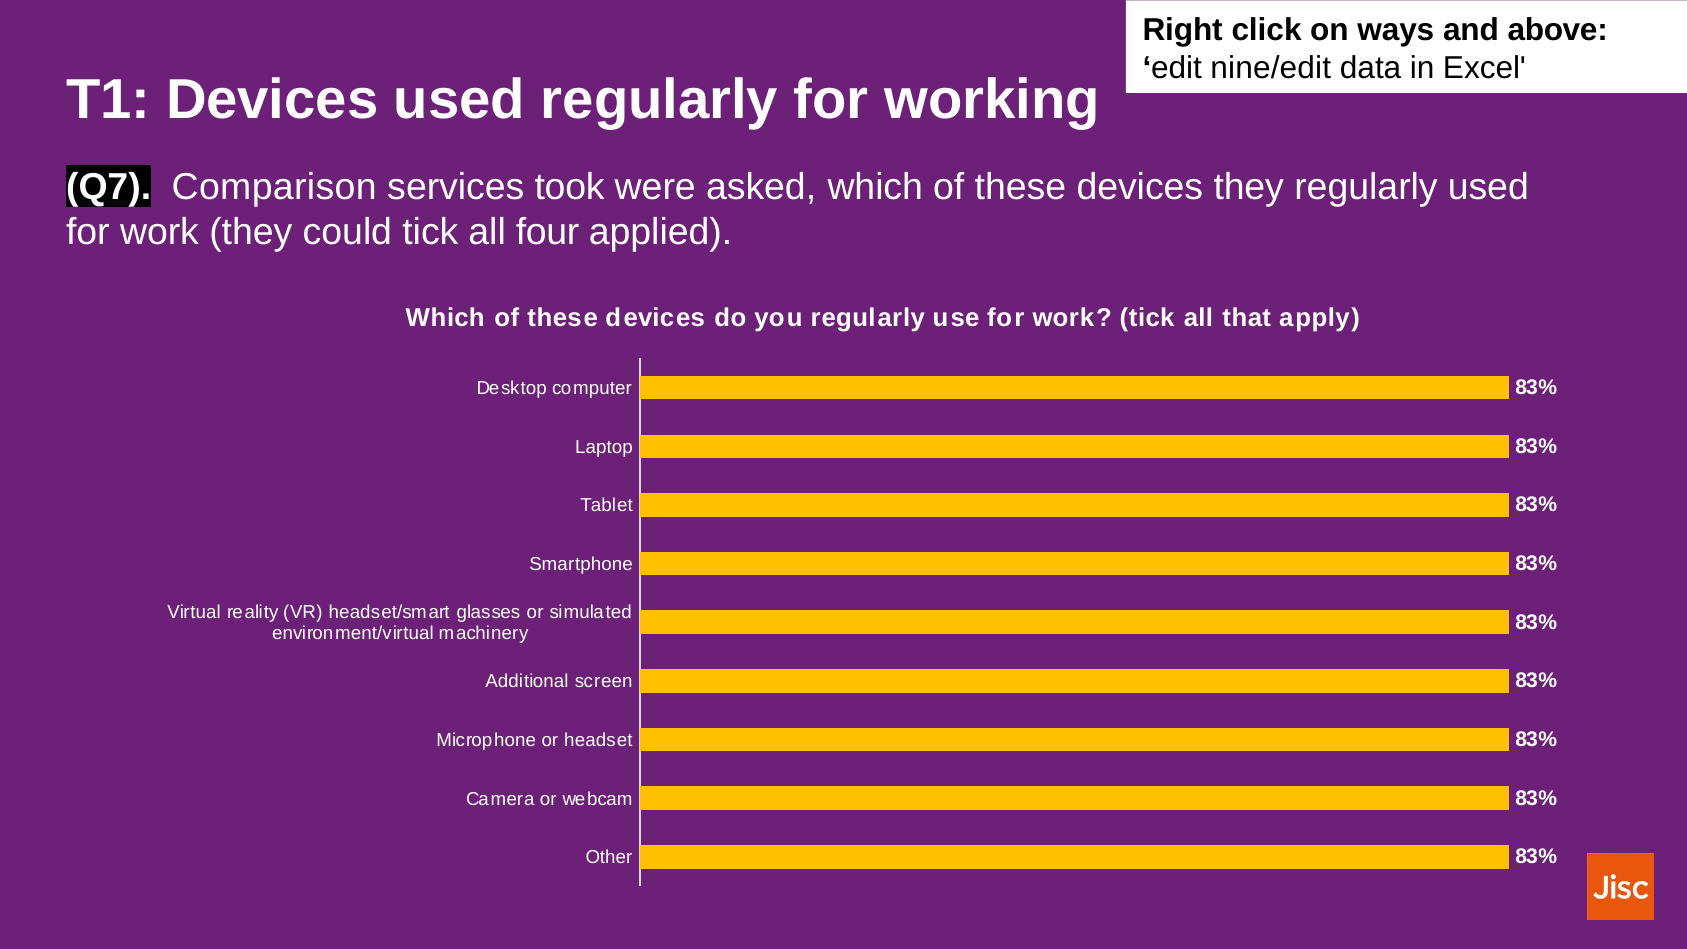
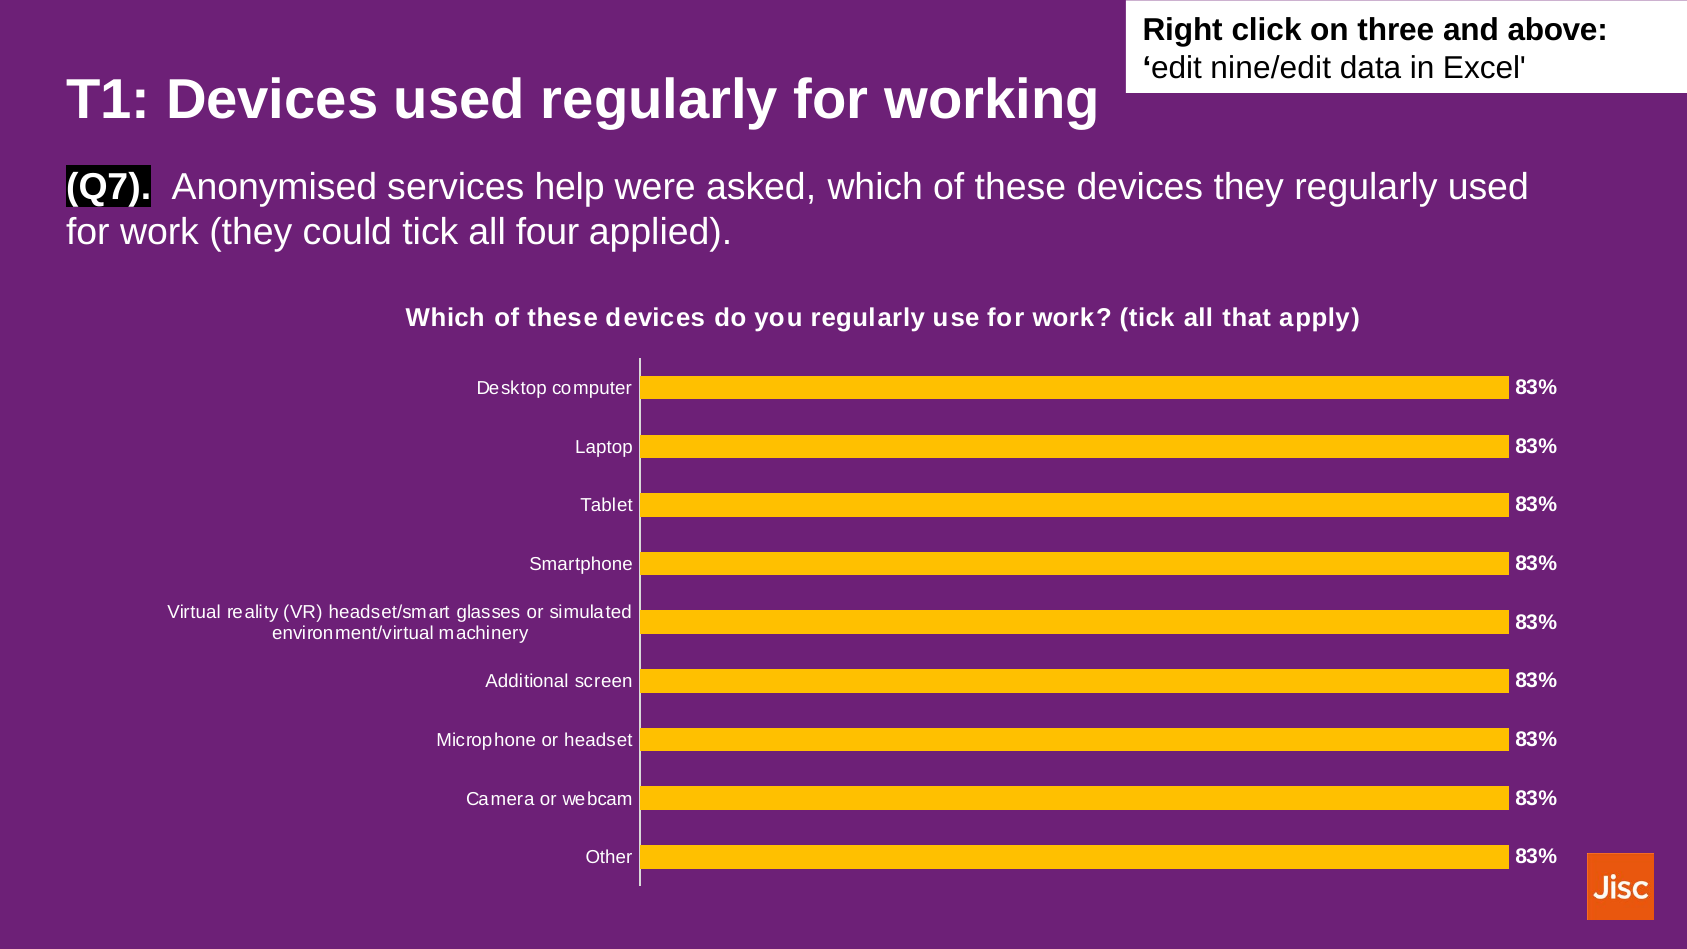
ways: ways -> three
Comparison: Comparison -> Anonymised
took: took -> help
